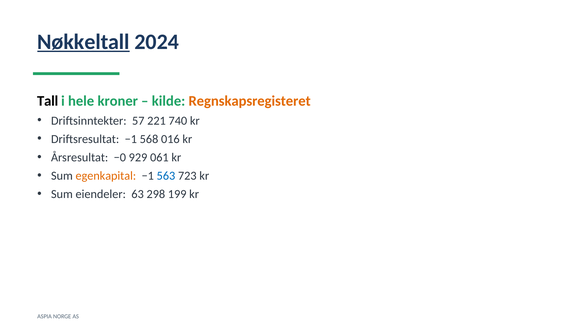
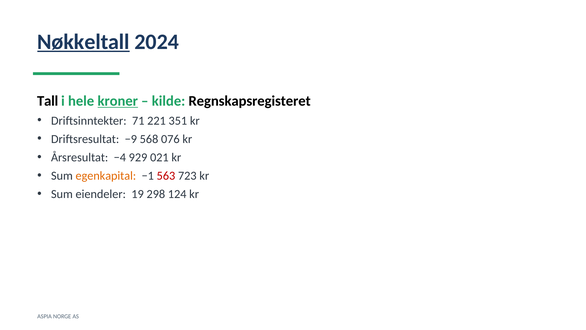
kroner underline: none -> present
Regnskapsregisteret colour: orange -> black
57: 57 -> 71
740: 740 -> 351
Driftsresultat −1: −1 -> −9
016: 016 -> 076
−0: −0 -> −4
061: 061 -> 021
563 colour: blue -> red
63: 63 -> 19
199: 199 -> 124
